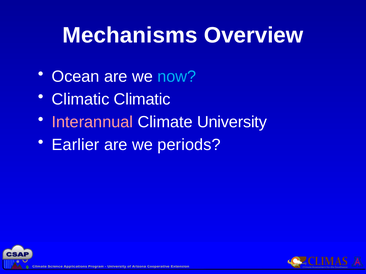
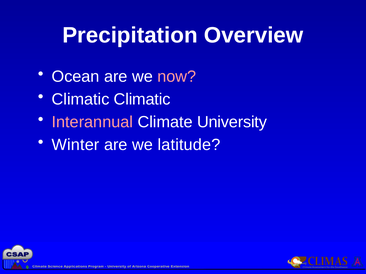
Mechanisms: Mechanisms -> Precipitation
now colour: light blue -> pink
Earlier: Earlier -> Winter
periods: periods -> latitude
